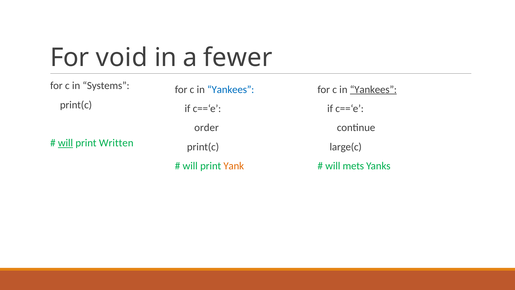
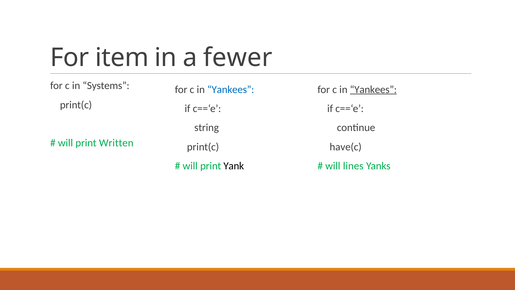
void: void -> item
order: order -> string
will at (65, 143) underline: present -> none
large(c: large(c -> have(c
Yank colour: orange -> black
mets: mets -> lines
